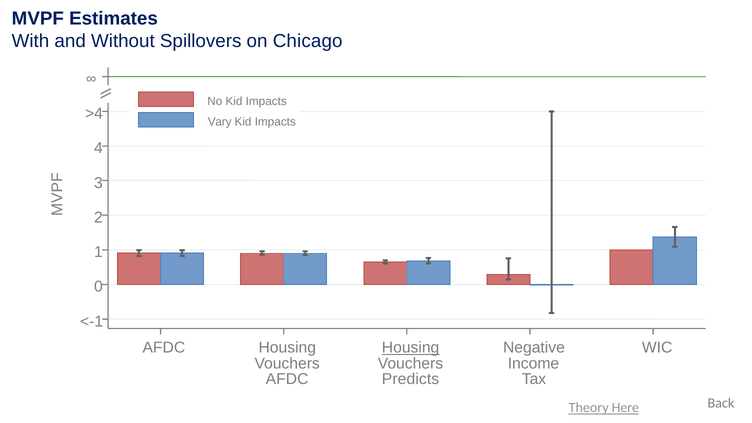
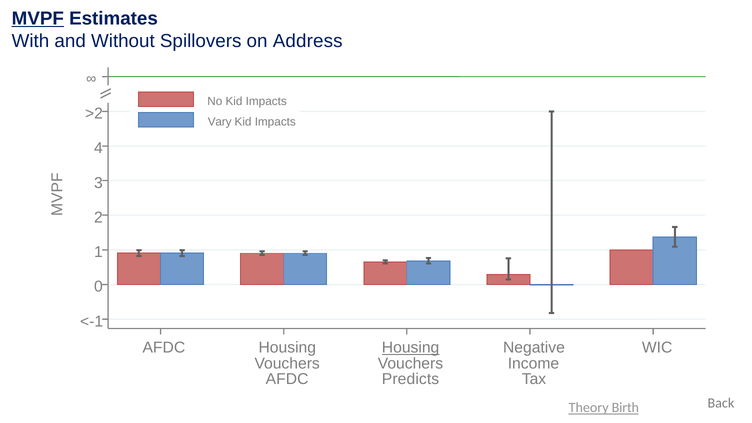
MVPF underline: none -> present
Chicago: Chicago -> Address
>4: >4 -> >2
Here: Here -> Birth
